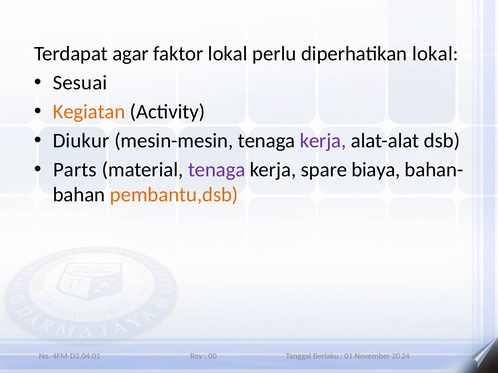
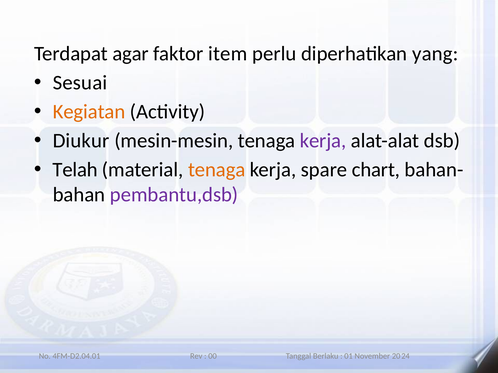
faktor lokal: lokal -> item
diperhatikan lokal: lokal -> yang
Parts: Parts -> Telah
tenaga at (217, 170) colour: purple -> orange
biaya: biaya -> chart
pembantu,dsb colour: orange -> purple
